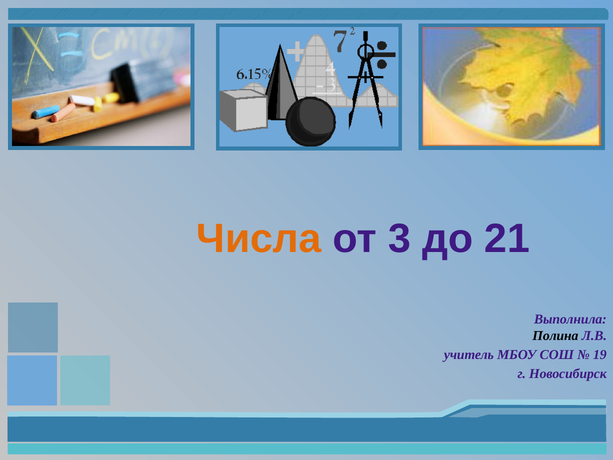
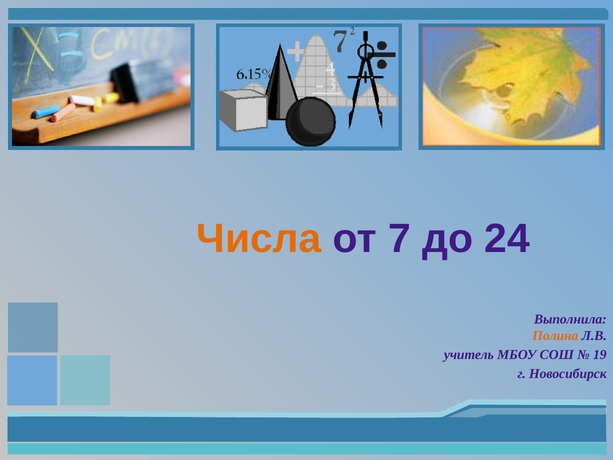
3: 3 -> 7
21: 21 -> 24
Полина colour: black -> orange
